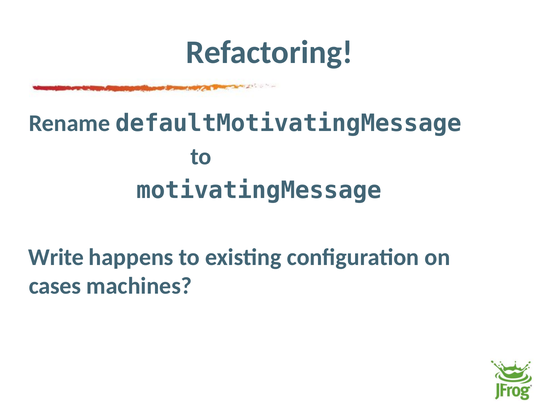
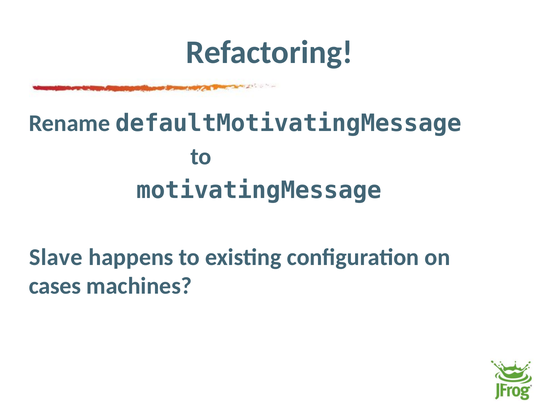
Write: Write -> Slave
